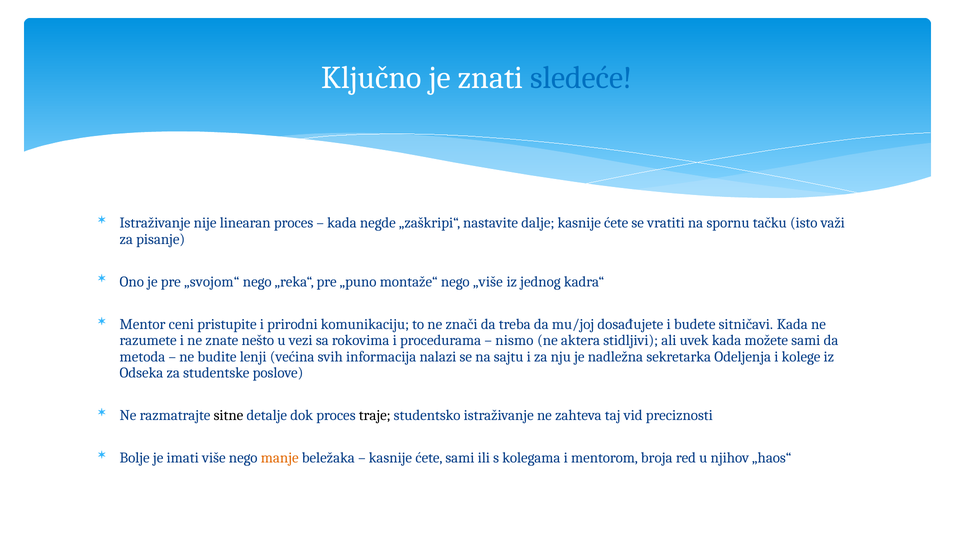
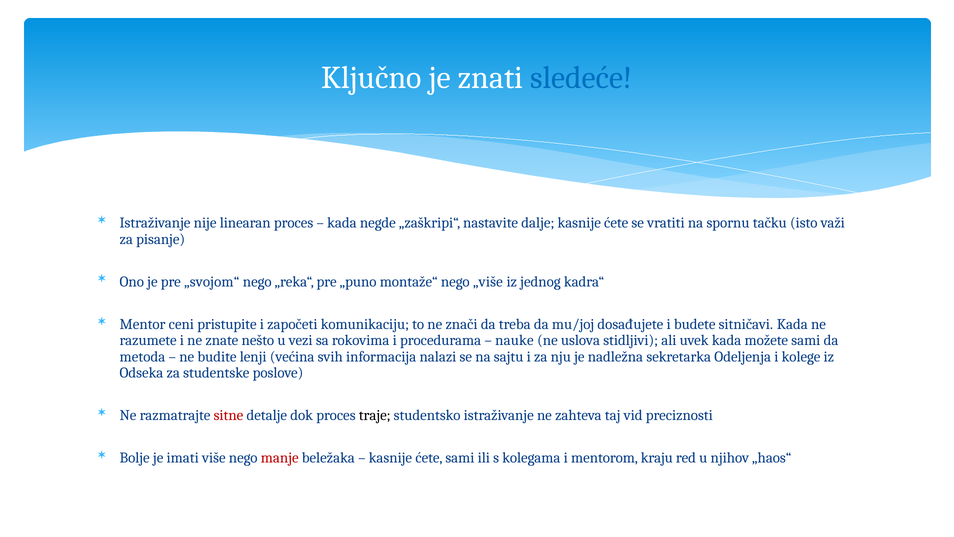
prirodni: prirodni -> započeti
nismo: nismo -> nauke
aktera: aktera -> uslova
sitne colour: black -> red
manje colour: orange -> red
broja: broja -> kraju
